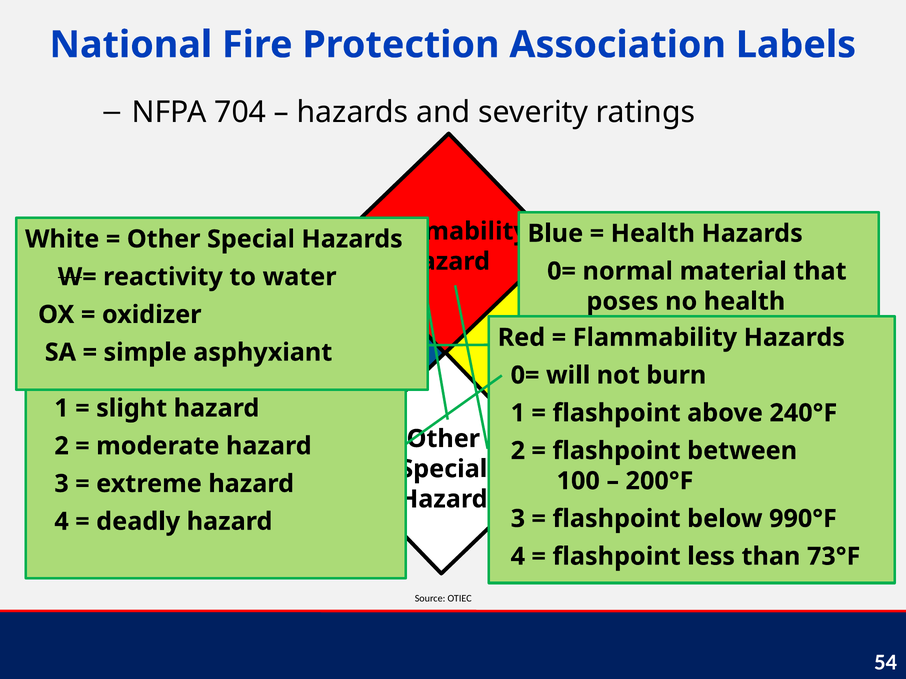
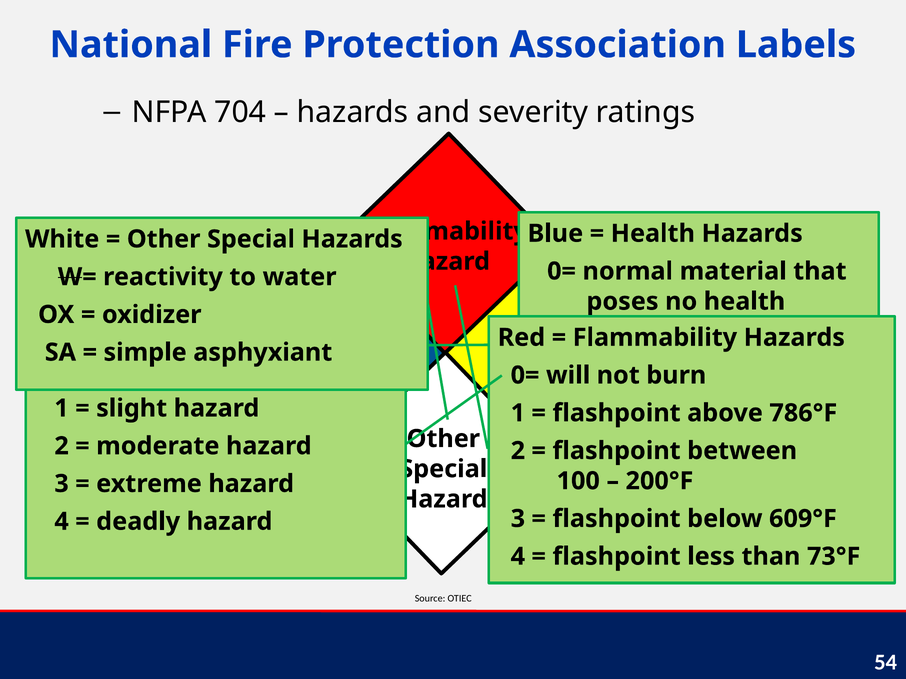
240°F: 240°F -> 786°F
990°F: 990°F -> 609°F
